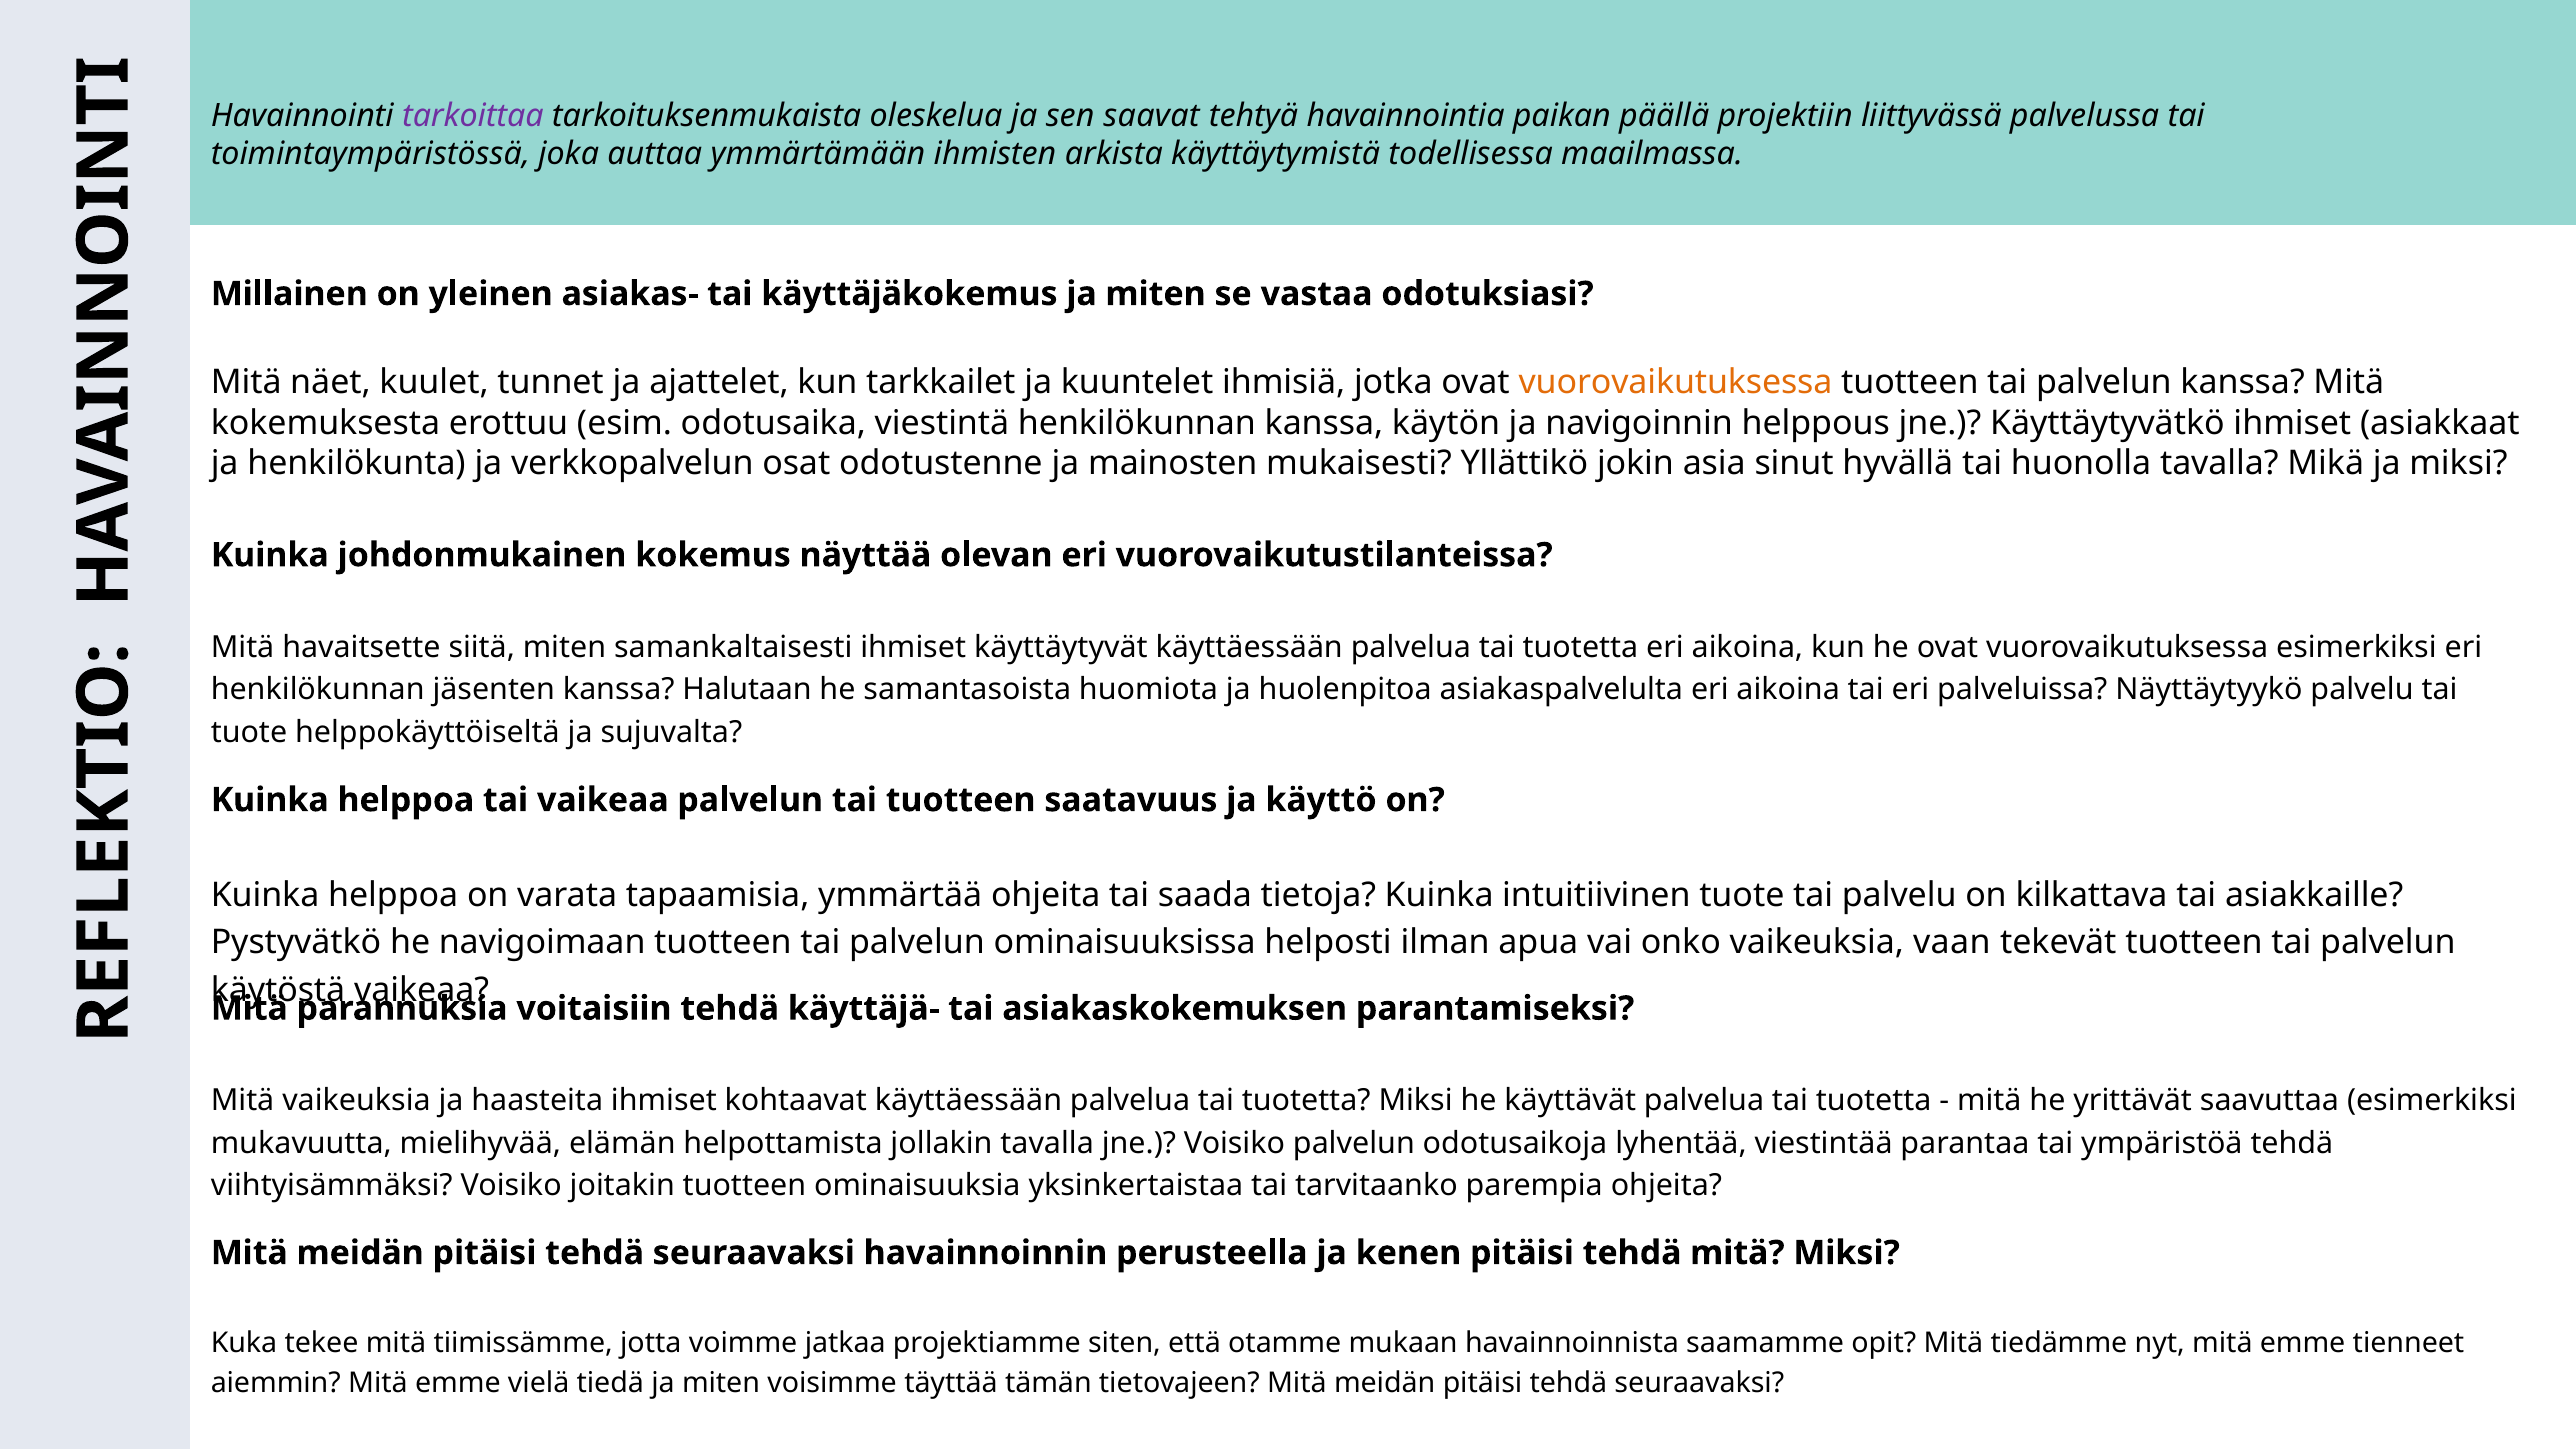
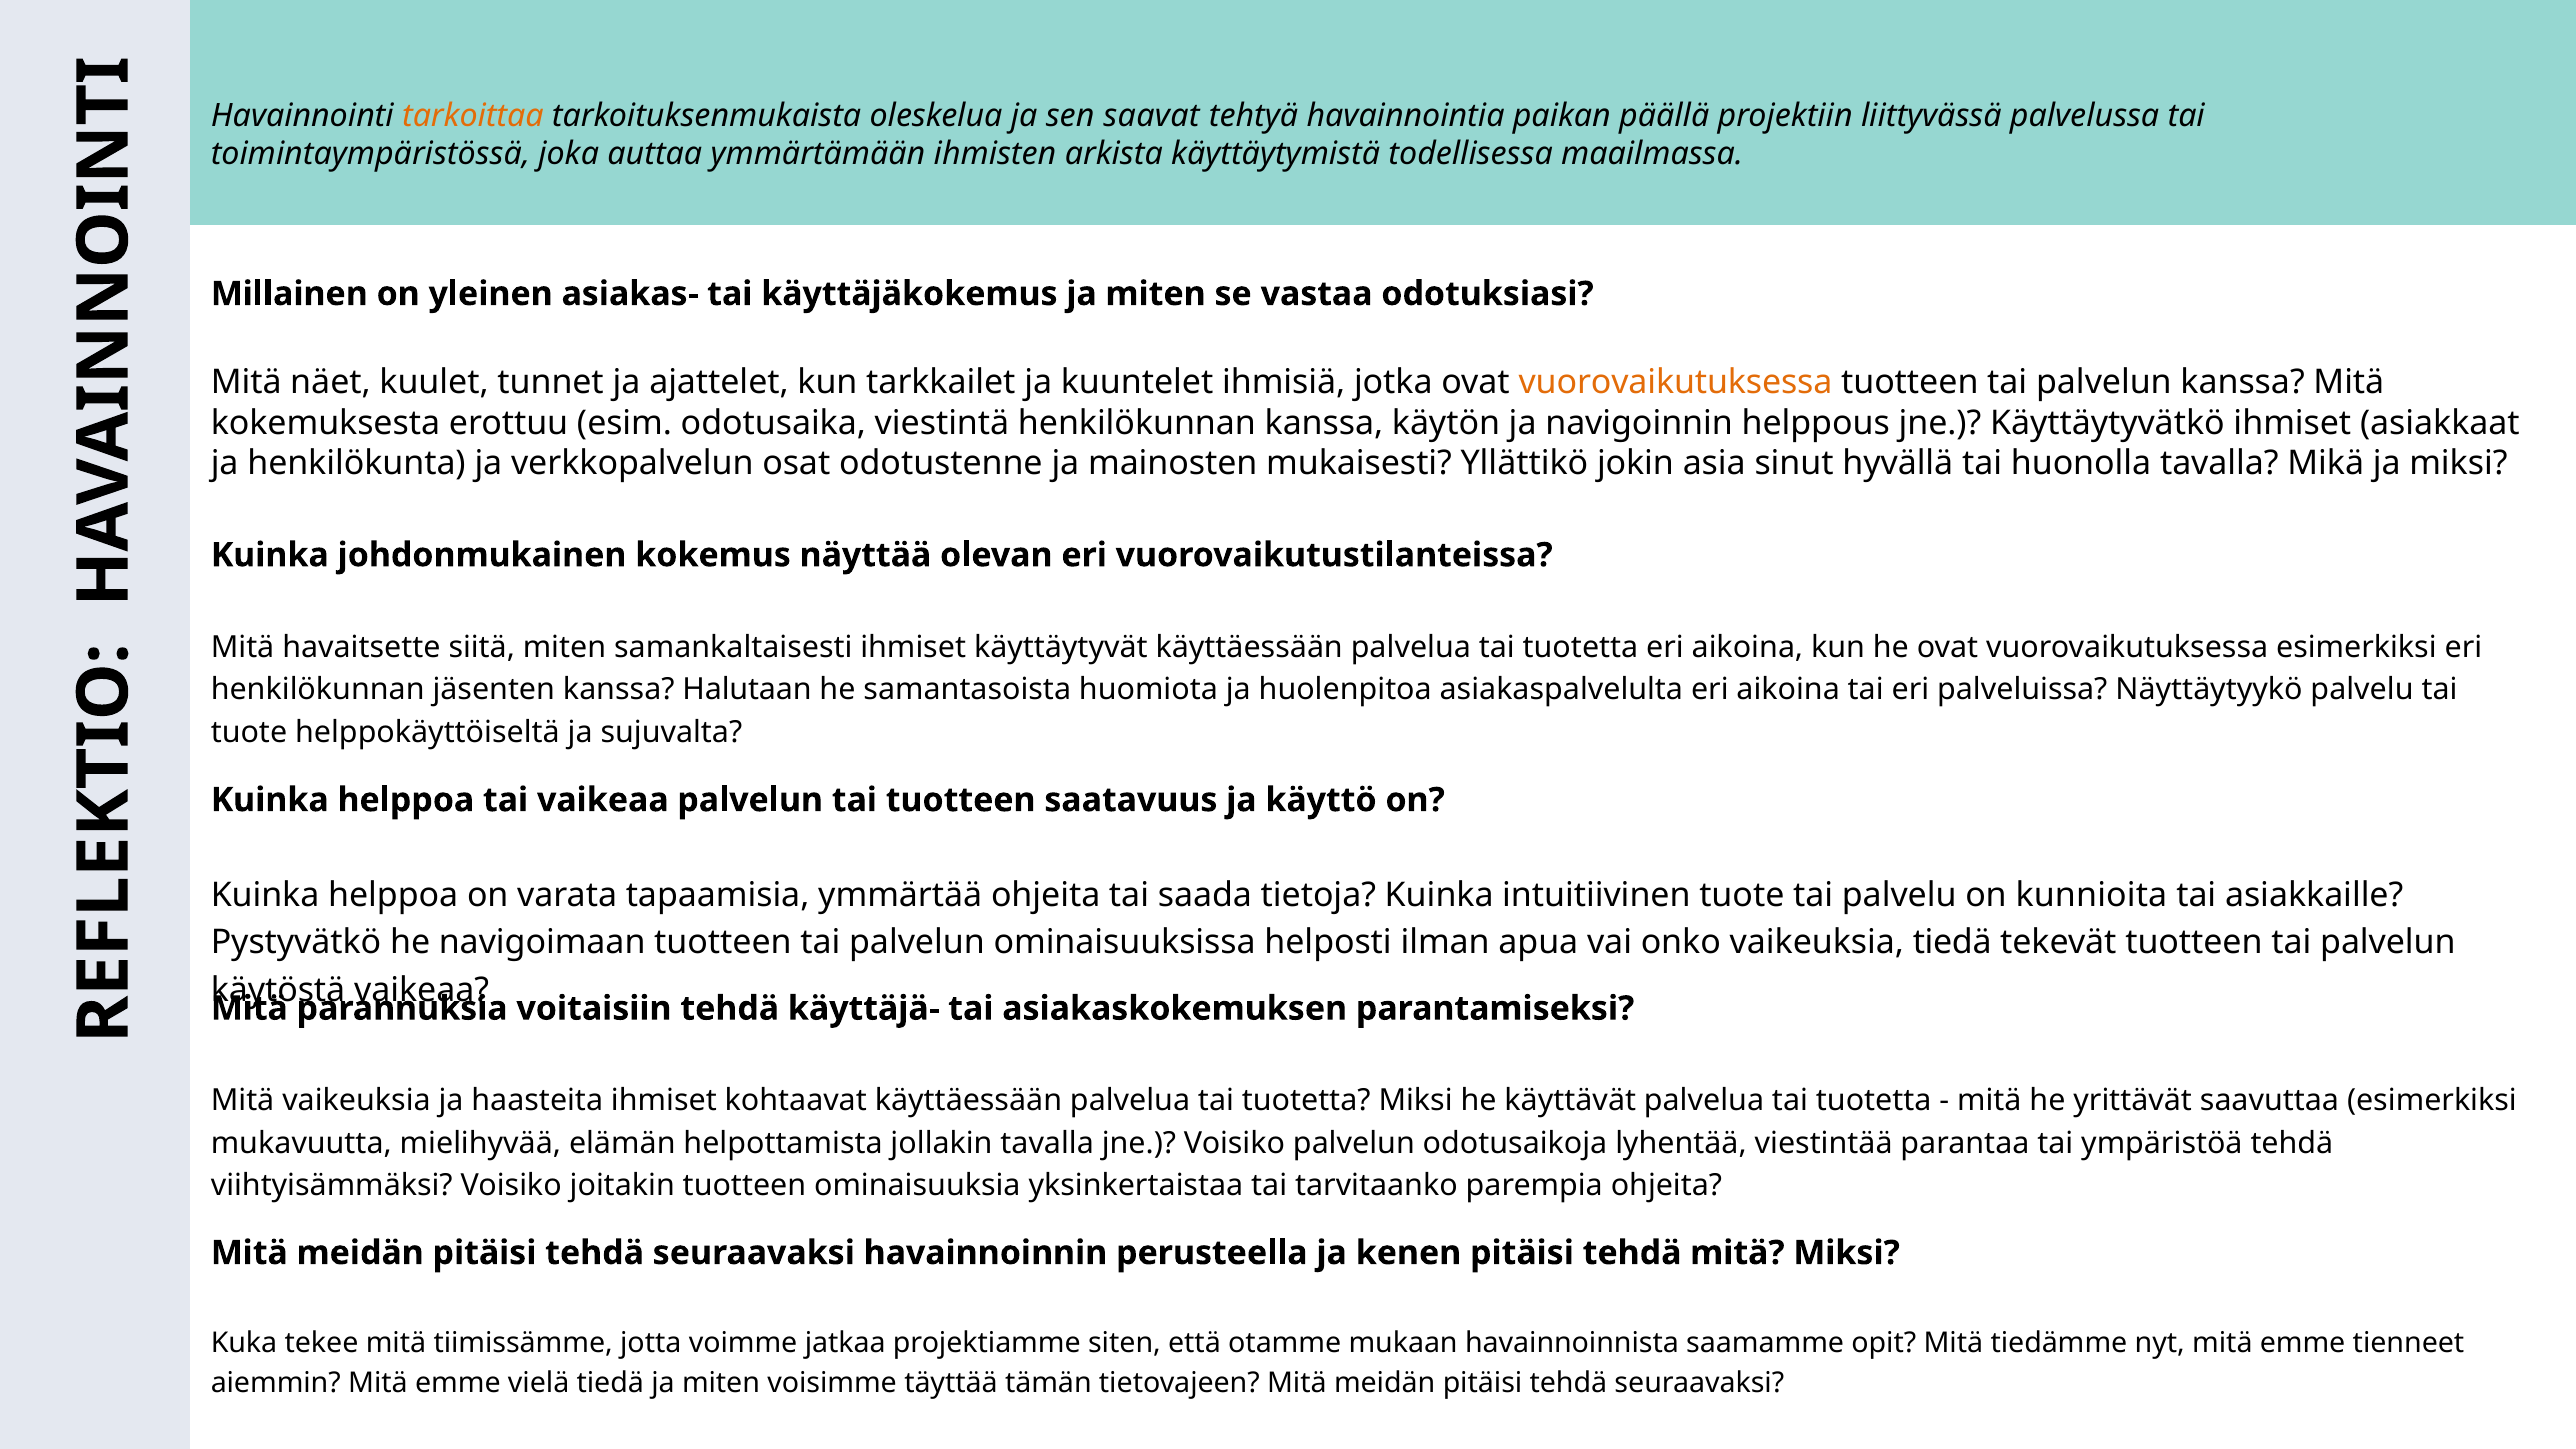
tarkoittaa colour: purple -> orange
kilkattava: kilkattava -> kunnioita
vaikeuksia vaan: vaan -> tiedä
